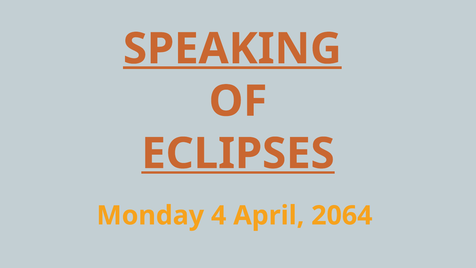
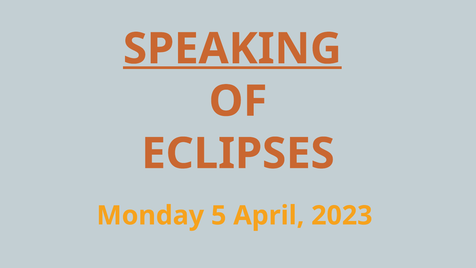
ECLIPSES underline: present -> none
4: 4 -> 5
2064: 2064 -> 2023
